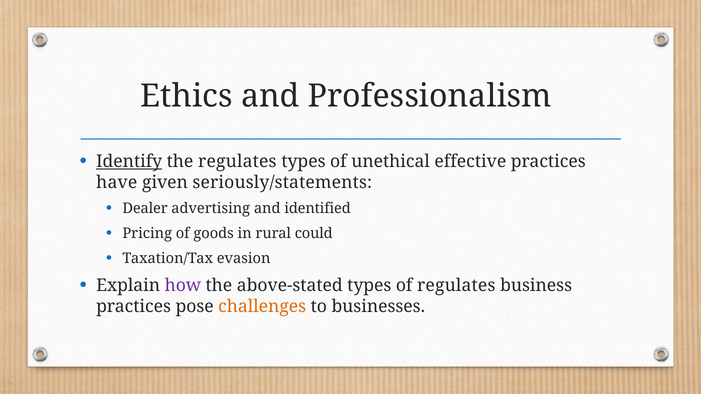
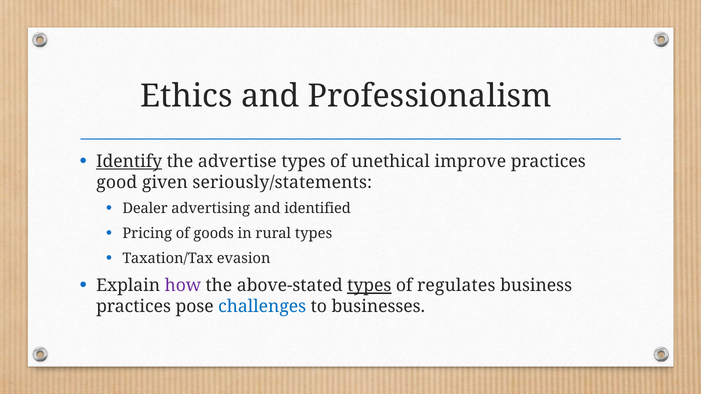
the regulates: regulates -> advertise
effective: effective -> improve
have: have -> good
rural could: could -> types
types at (369, 286) underline: none -> present
challenges colour: orange -> blue
